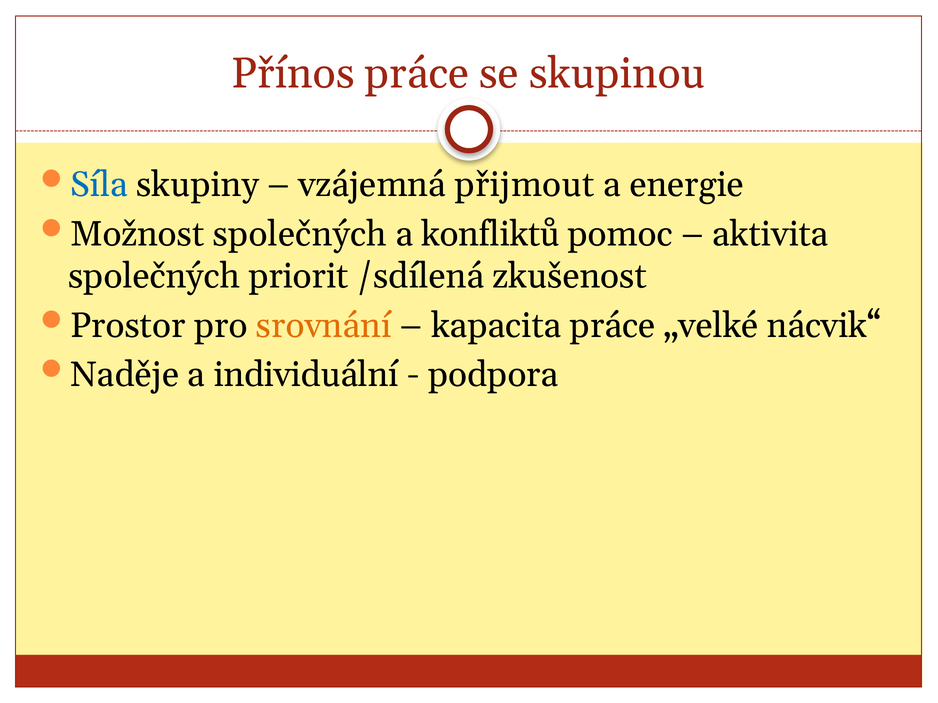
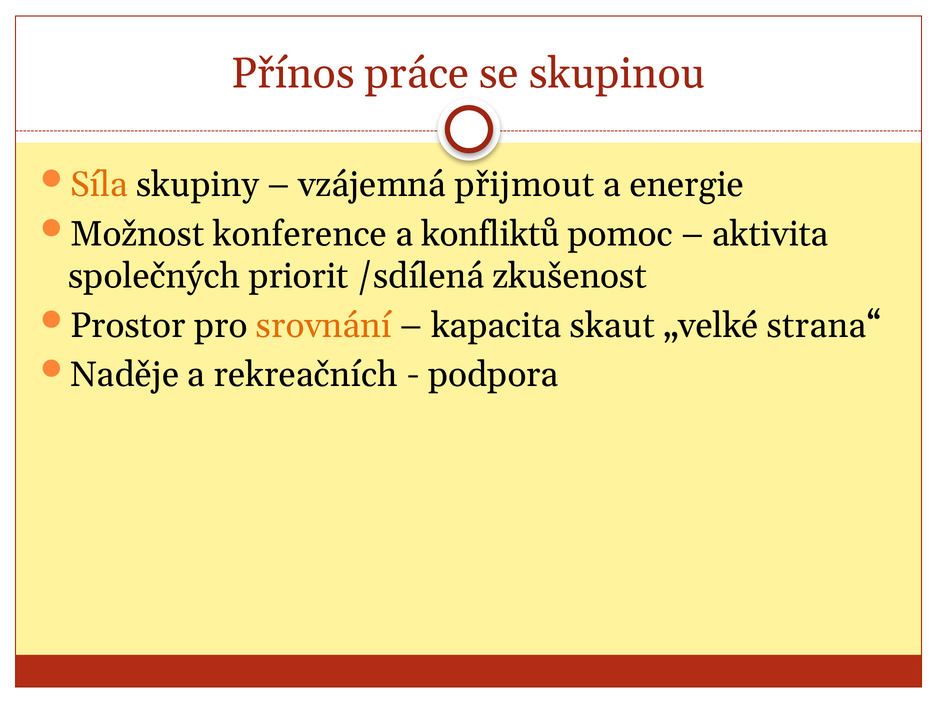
Síla colour: blue -> orange
Možnost společných: společných -> konference
kapacita práce: práce -> skaut
nácvik“: nácvik“ -> strana“
individuální: individuální -> rekreačních
